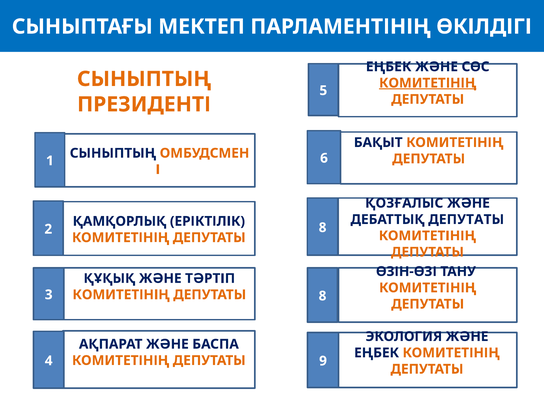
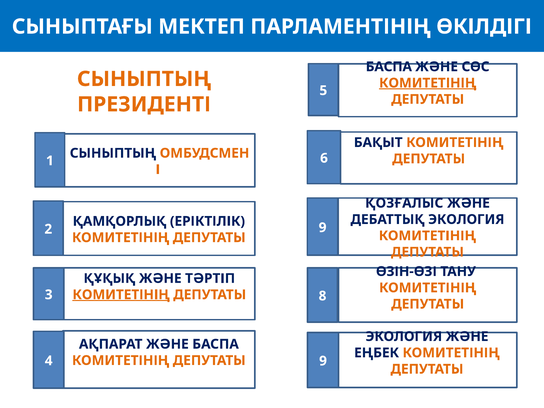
ЕҢБЕК at (389, 67): ЕҢБЕК -> БАСПА
ДЕБАТТЫҚ ДЕПУТАТЫ: ДЕПУТАТЫ -> ЭКОЛОГИЯ
2 8: 8 -> 9
КОМИТЕТІНІҢ at (121, 295) underline: none -> present
